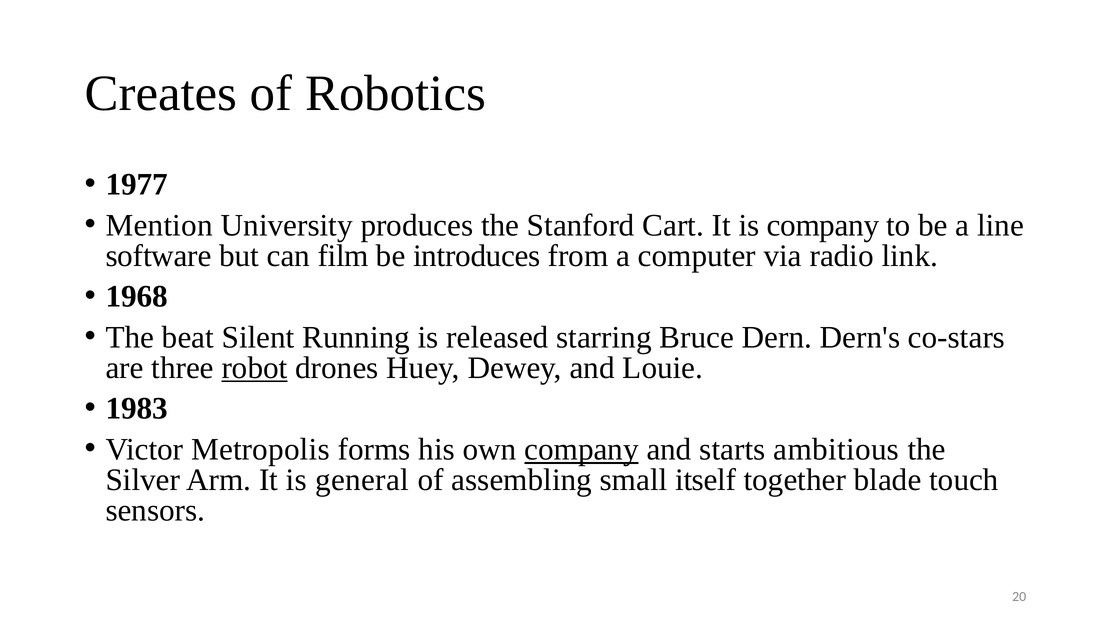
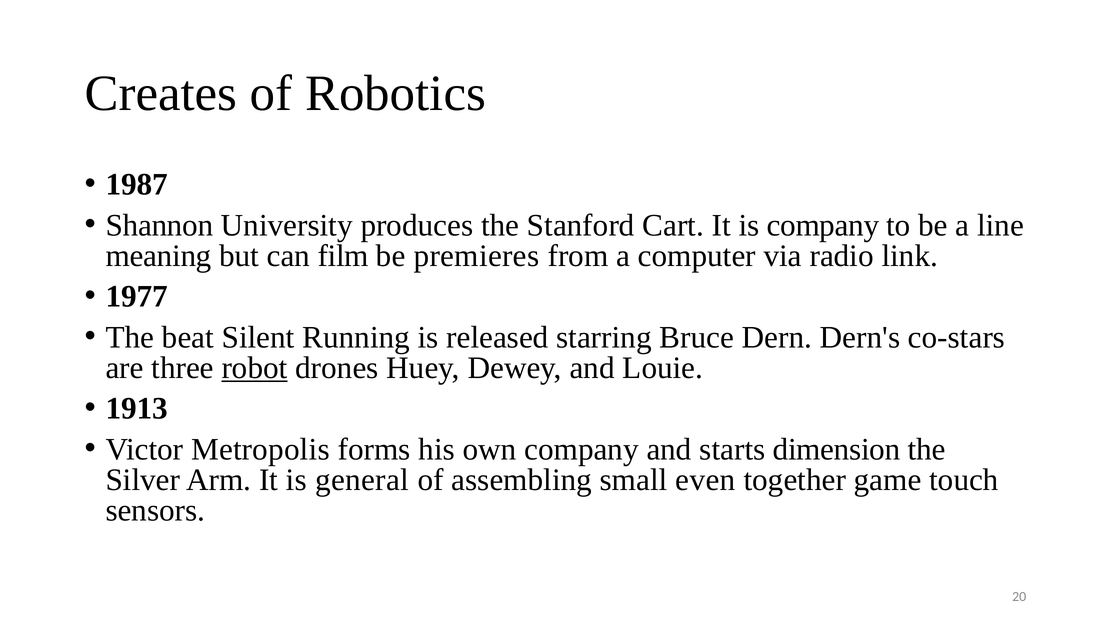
1977: 1977 -> 1987
Mention: Mention -> Shannon
software: software -> meaning
introduces: introduces -> premieres
1968: 1968 -> 1977
1983: 1983 -> 1913
company at (581, 449) underline: present -> none
ambitious: ambitious -> dimension
itself: itself -> even
blade: blade -> game
